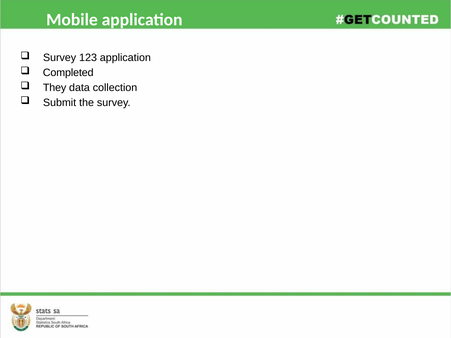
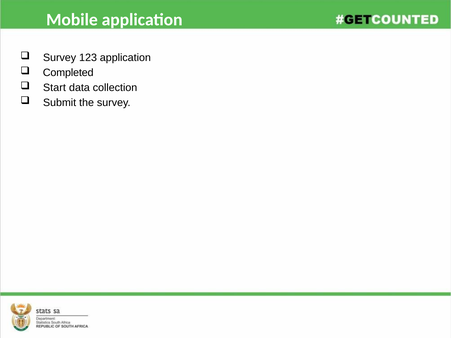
They: They -> Start
